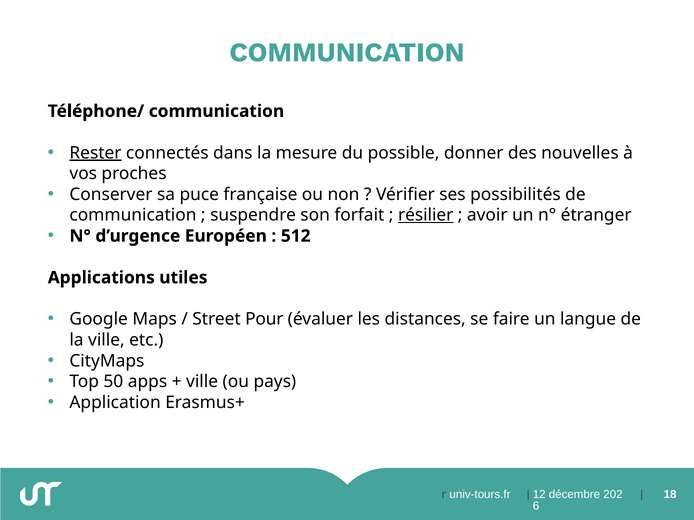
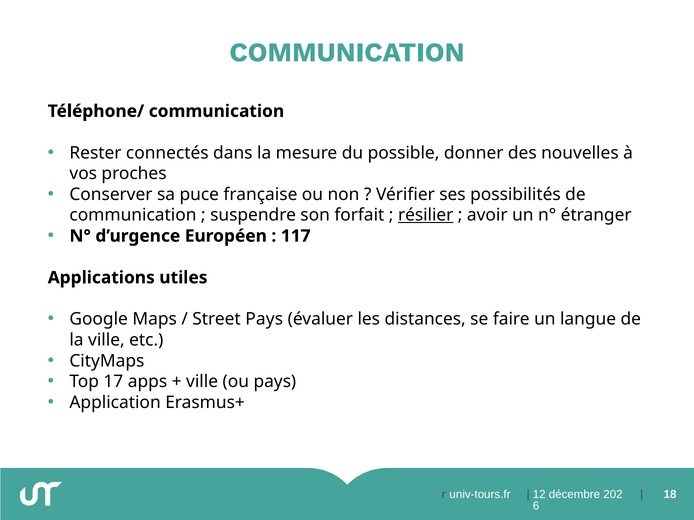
Rester underline: present -> none
512: 512 -> 117
Street Pour: Pour -> Pays
50: 50 -> 17
